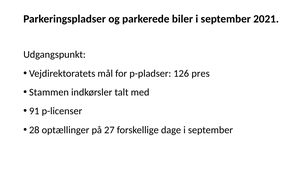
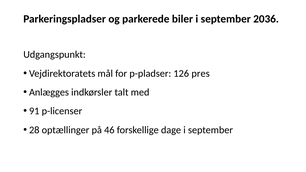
2021: 2021 -> 2036
Stammen: Stammen -> Anlægges
27: 27 -> 46
